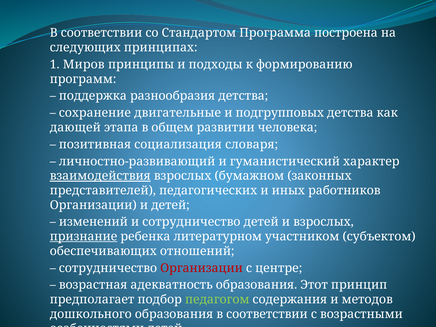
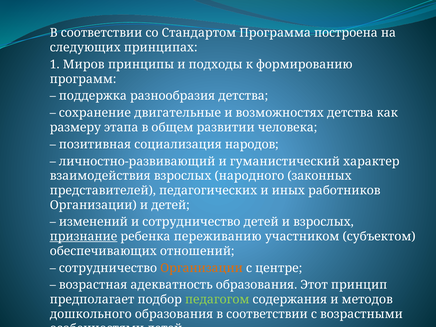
подгрупповых: подгрупповых -> возможностях
дающей: дающей -> размеру
словаря: словаря -> народов
взаимодействия underline: present -> none
бумажном: бумажном -> народного
литературном: литературном -> переживанию
Организации at (202, 268) colour: red -> orange
